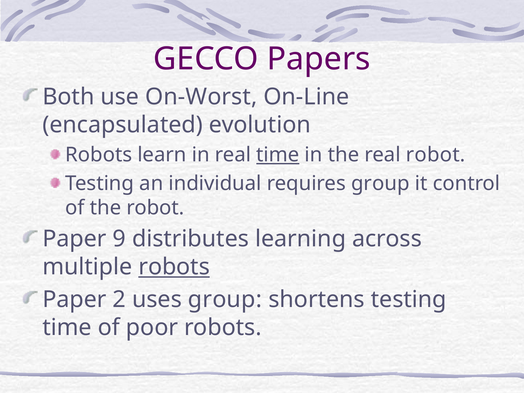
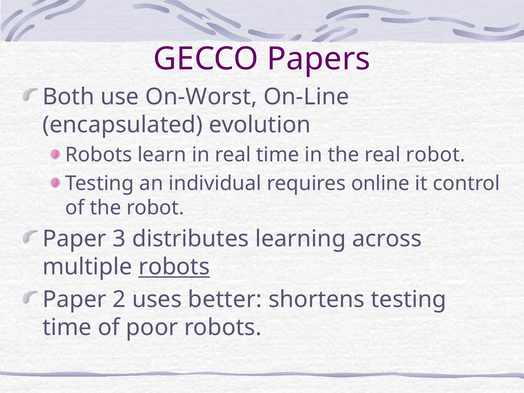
time at (278, 155) underline: present -> none
requires group: group -> online
9: 9 -> 3
uses group: group -> better
